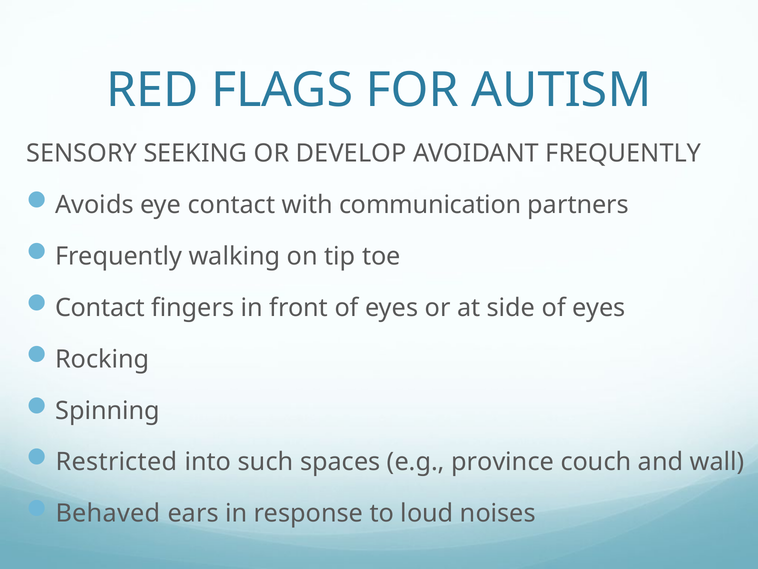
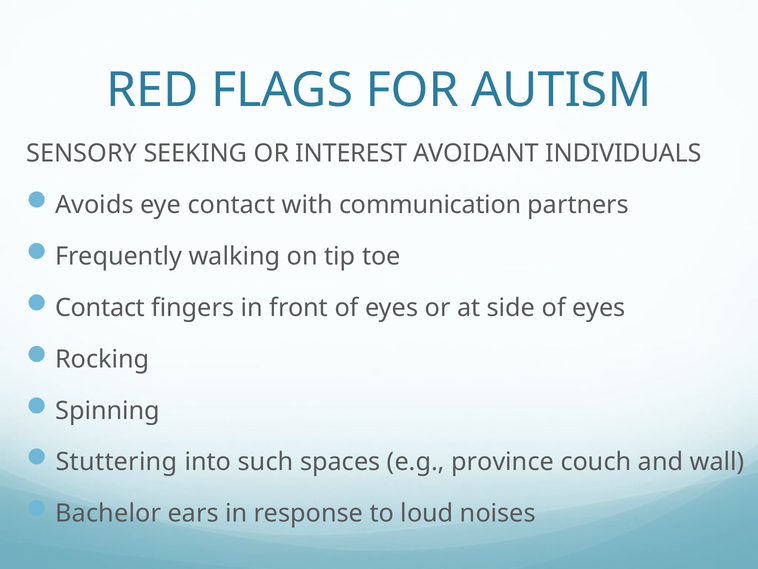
DEVELOP: DEVELOP -> INTEREST
AVOIDANT FREQUENTLY: FREQUENTLY -> INDIVIDUALS
Restricted: Restricted -> Stuttering
Behaved: Behaved -> Bachelor
